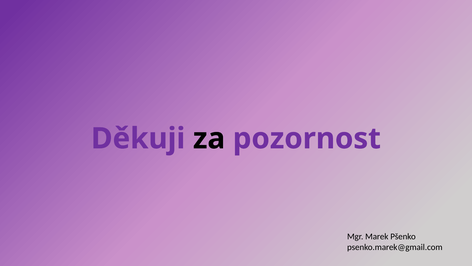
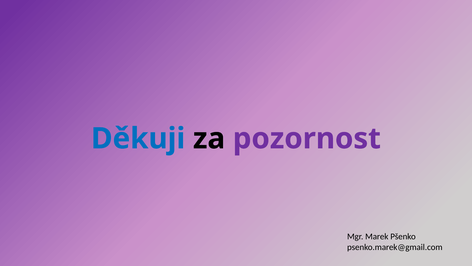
Děkuji colour: purple -> blue
